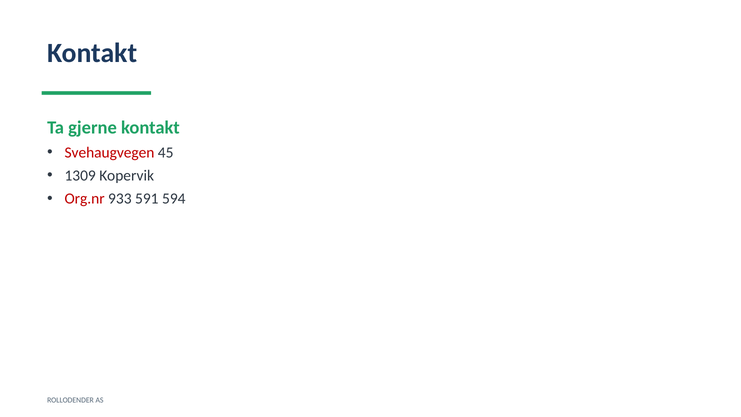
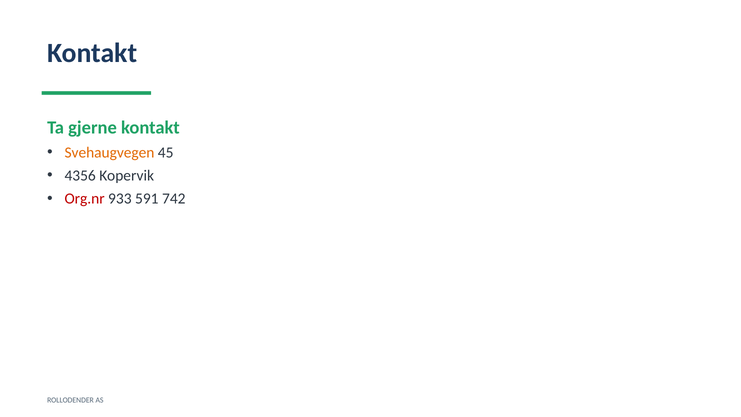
Svehaugvegen colour: red -> orange
1309: 1309 -> 4356
594: 594 -> 742
